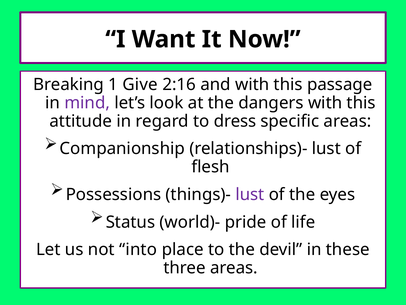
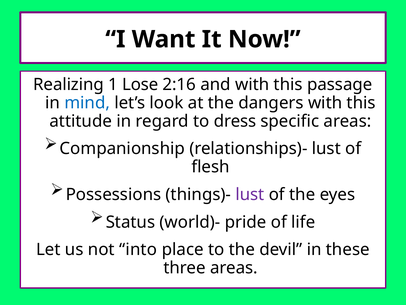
Breaking: Breaking -> Realizing
Give: Give -> Lose
mind colour: purple -> blue
